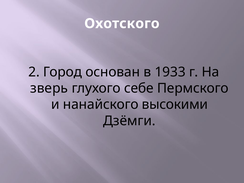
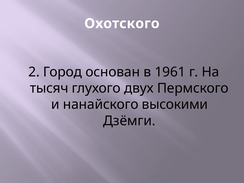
1933: 1933 -> 1961
зверь: зверь -> тысяч
себе: себе -> двух
